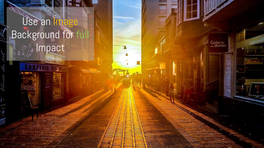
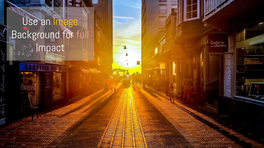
full colour: light green -> pink
